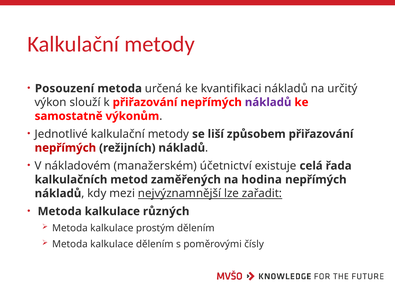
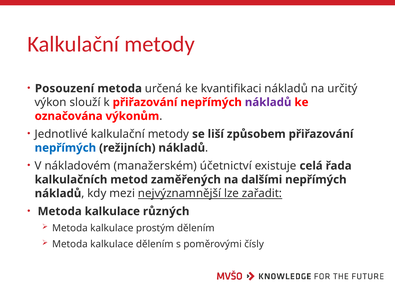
samostatně: samostatně -> označována
nepřímých at (65, 148) colour: red -> blue
hodina: hodina -> dalšími
